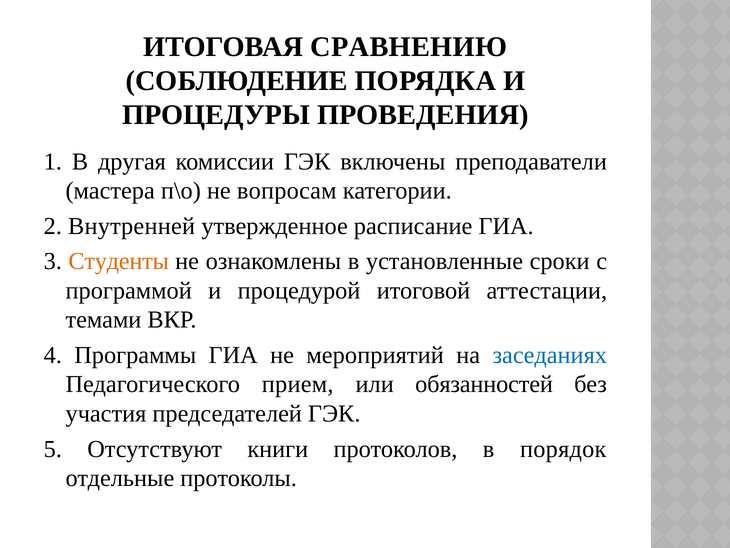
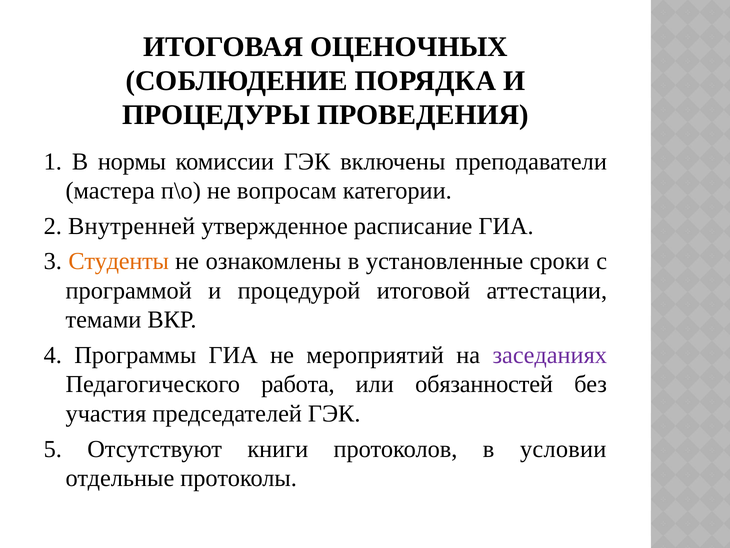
СРАВНЕНИЮ: СРАВНЕНИЮ -> ОЦЕНОЧНЫХ
другая: другая -> нормы
заседаниях colour: blue -> purple
прием: прием -> работа
порядок: порядок -> условии
